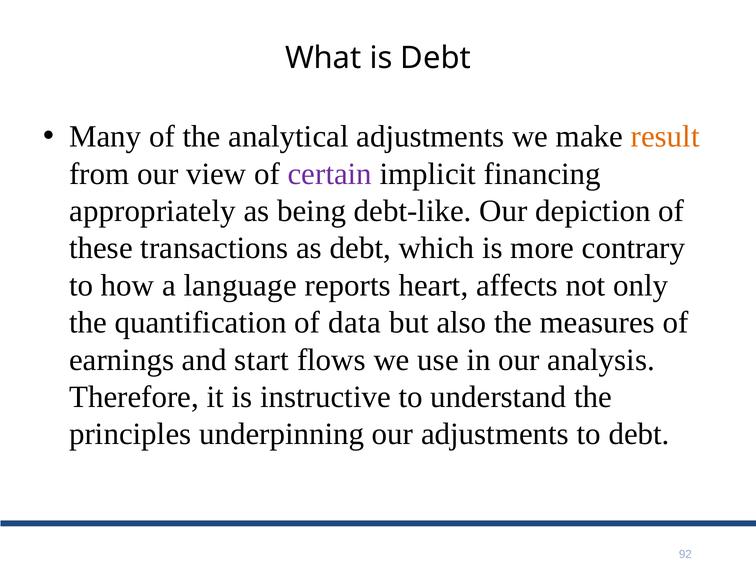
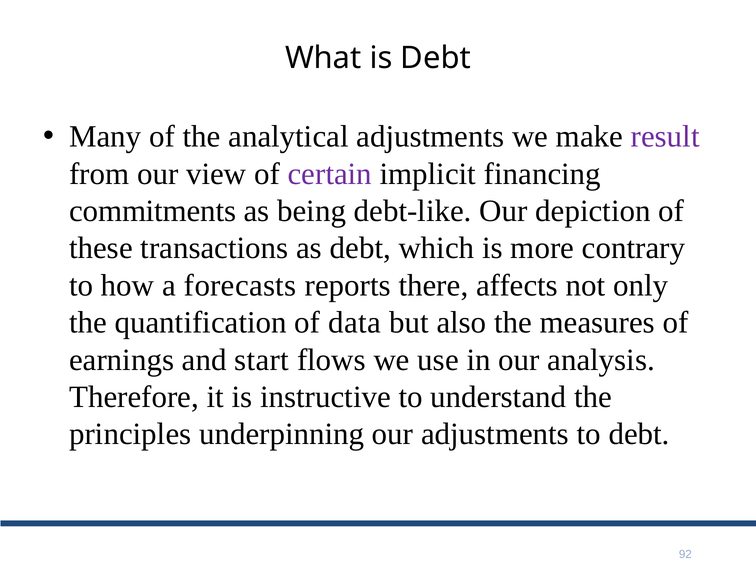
result colour: orange -> purple
appropriately: appropriately -> commitments
language: language -> forecasts
heart: heart -> there
